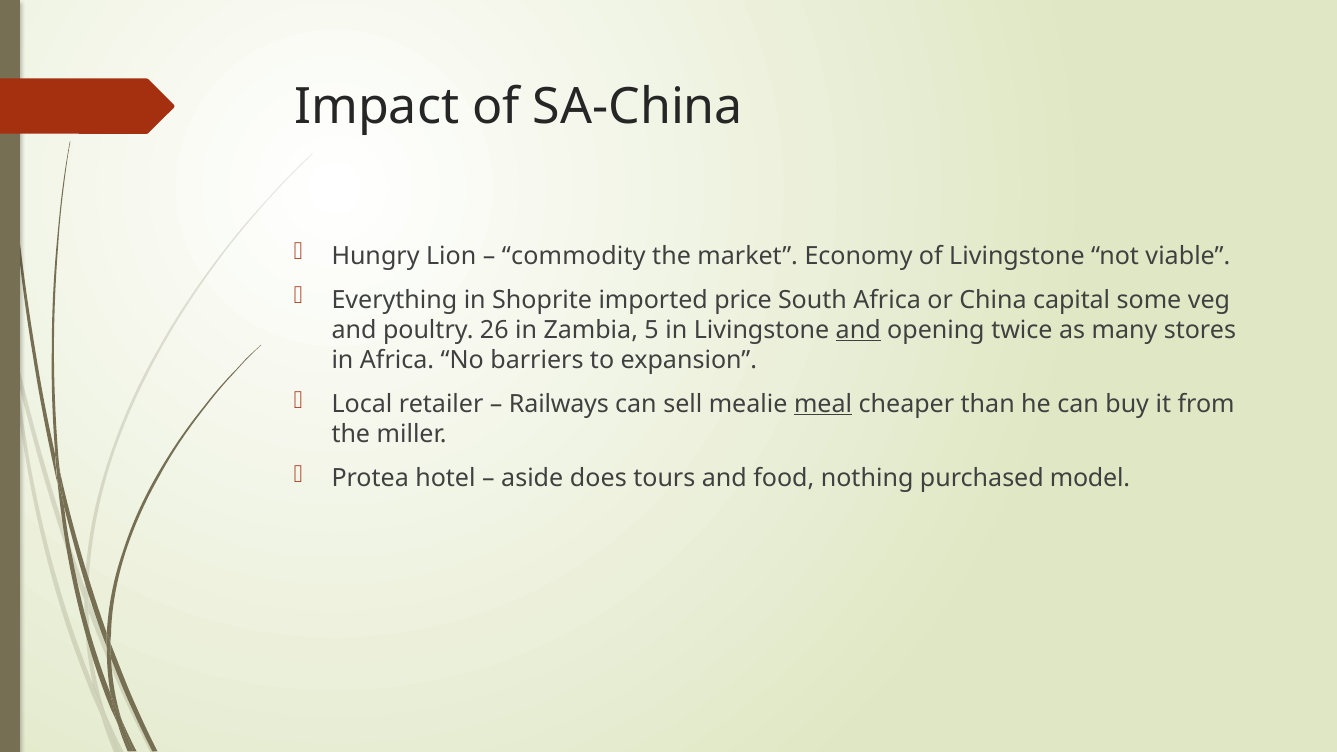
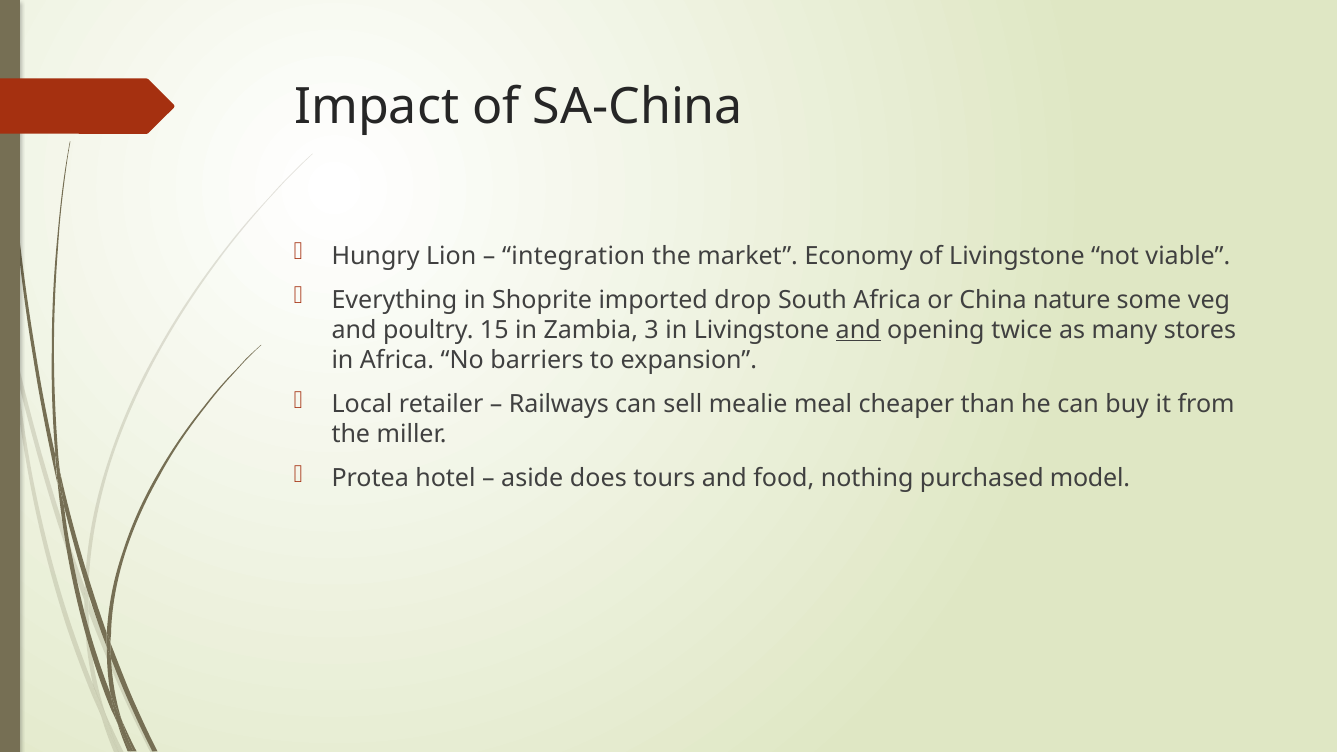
commodity: commodity -> integration
price: price -> drop
capital: capital -> nature
26: 26 -> 15
5: 5 -> 3
meal underline: present -> none
